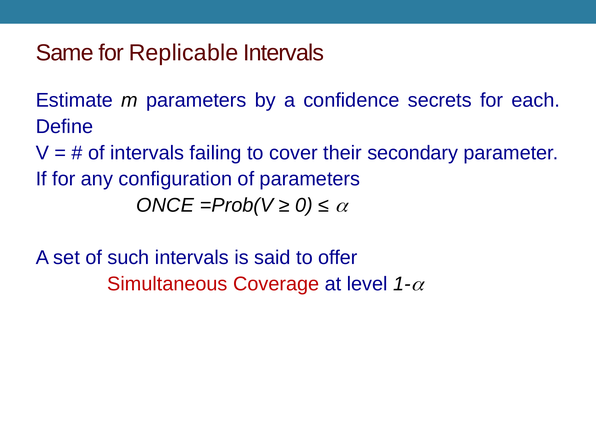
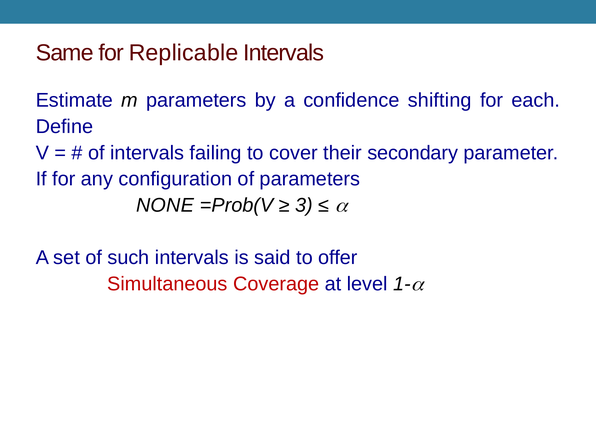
secrets: secrets -> shifting
ONCE: ONCE -> NONE
0: 0 -> 3
